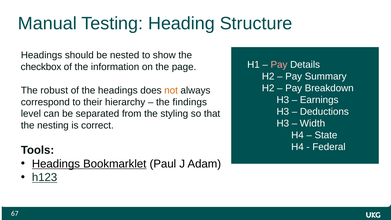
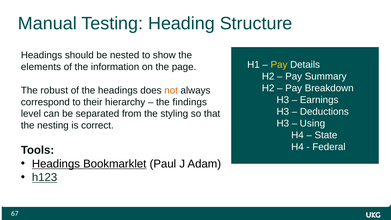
Pay at (279, 65) colour: pink -> yellow
checkbox: checkbox -> elements
Width: Width -> Using
